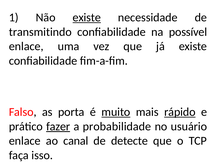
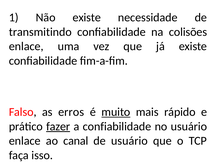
existe at (87, 18) underline: present -> none
possível: possível -> colisões
porta: porta -> erros
rápido underline: present -> none
a probabilidade: probabilidade -> confiabilidade
de detecte: detecte -> usuário
